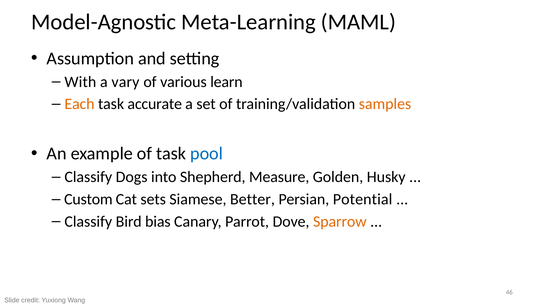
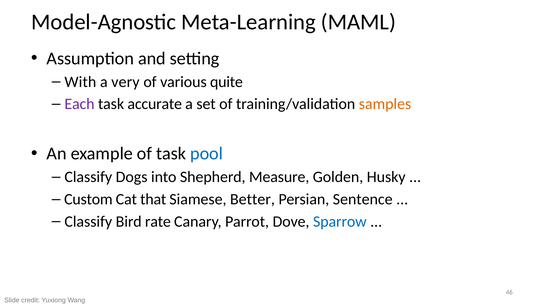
vary: vary -> very
learn: learn -> quite
Each colour: orange -> purple
sets: sets -> that
Potential: Potential -> Sentence
bias: bias -> rate
Sparrow colour: orange -> blue
